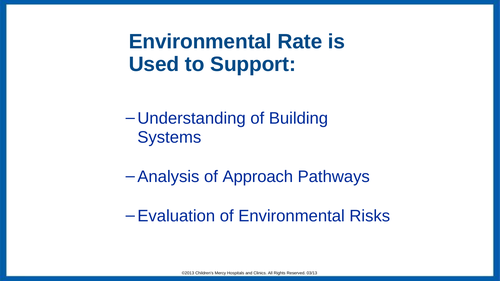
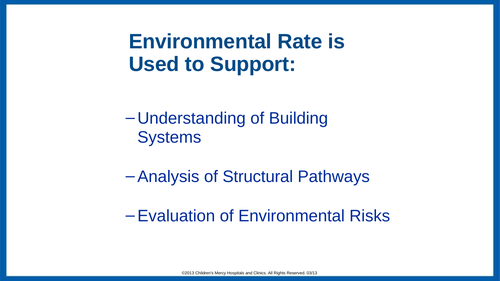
Approach: Approach -> Structural
